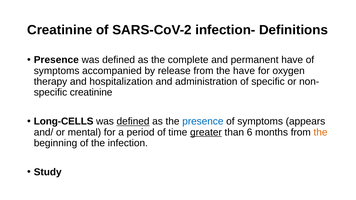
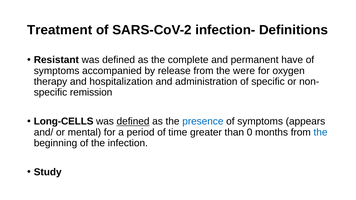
Creatinine at (60, 30): Creatinine -> Treatment
Presence at (56, 60): Presence -> Resistant
the have: have -> were
specific creatinine: creatinine -> remission
greater underline: present -> none
6: 6 -> 0
the at (321, 132) colour: orange -> blue
